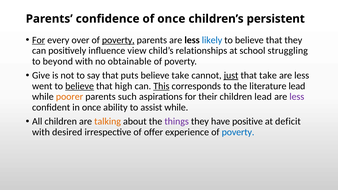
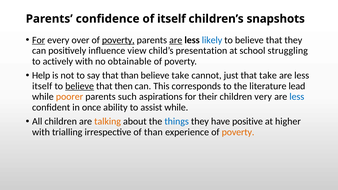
of once: once -> itself
persistent: persistent -> snapshots
are at (176, 40) underline: none -> present
relationships: relationships -> presentation
beyond: beyond -> actively
Give: Give -> Help
that puts: puts -> than
just underline: present -> none
went at (42, 86): went -> itself
high: high -> then
This underline: present -> none
children lead: lead -> very
less at (297, 97) colour: purple -> blue
things colour: purple -> blue
deficit: deficit -> higher
desired: desired -> trialling
of offer: offer -> than
poverty at (238, 132) colour: blue -> orange
